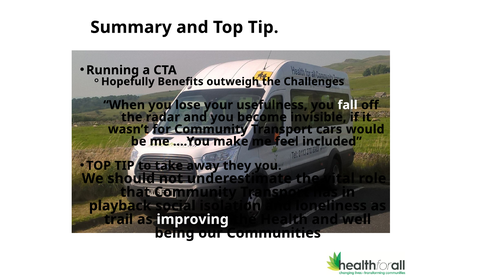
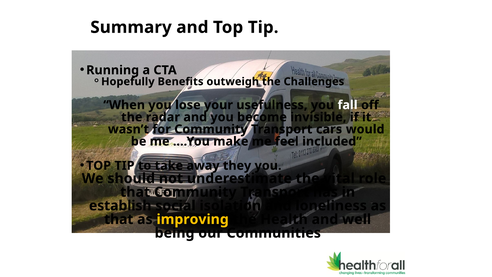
playback: playback -> establish
trail at (119, 219): trail -> that
improving colour: white -> yellow
